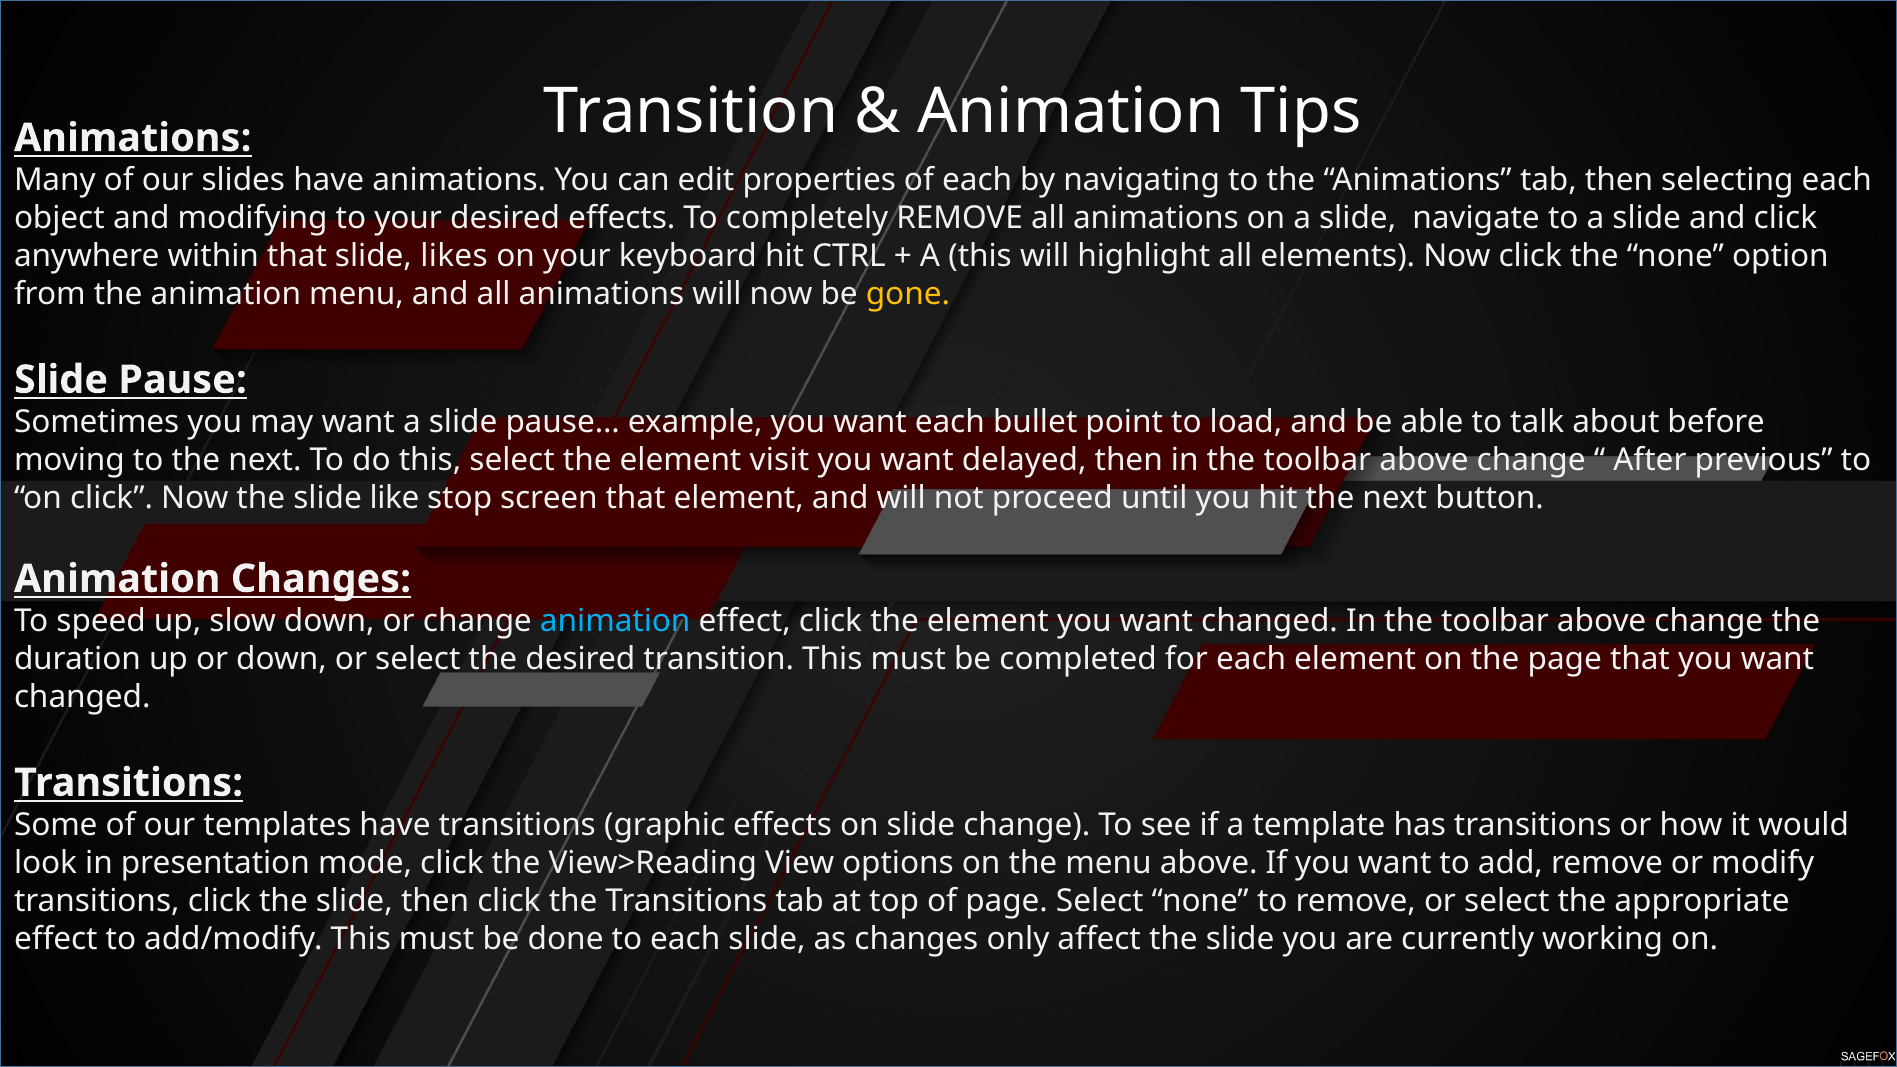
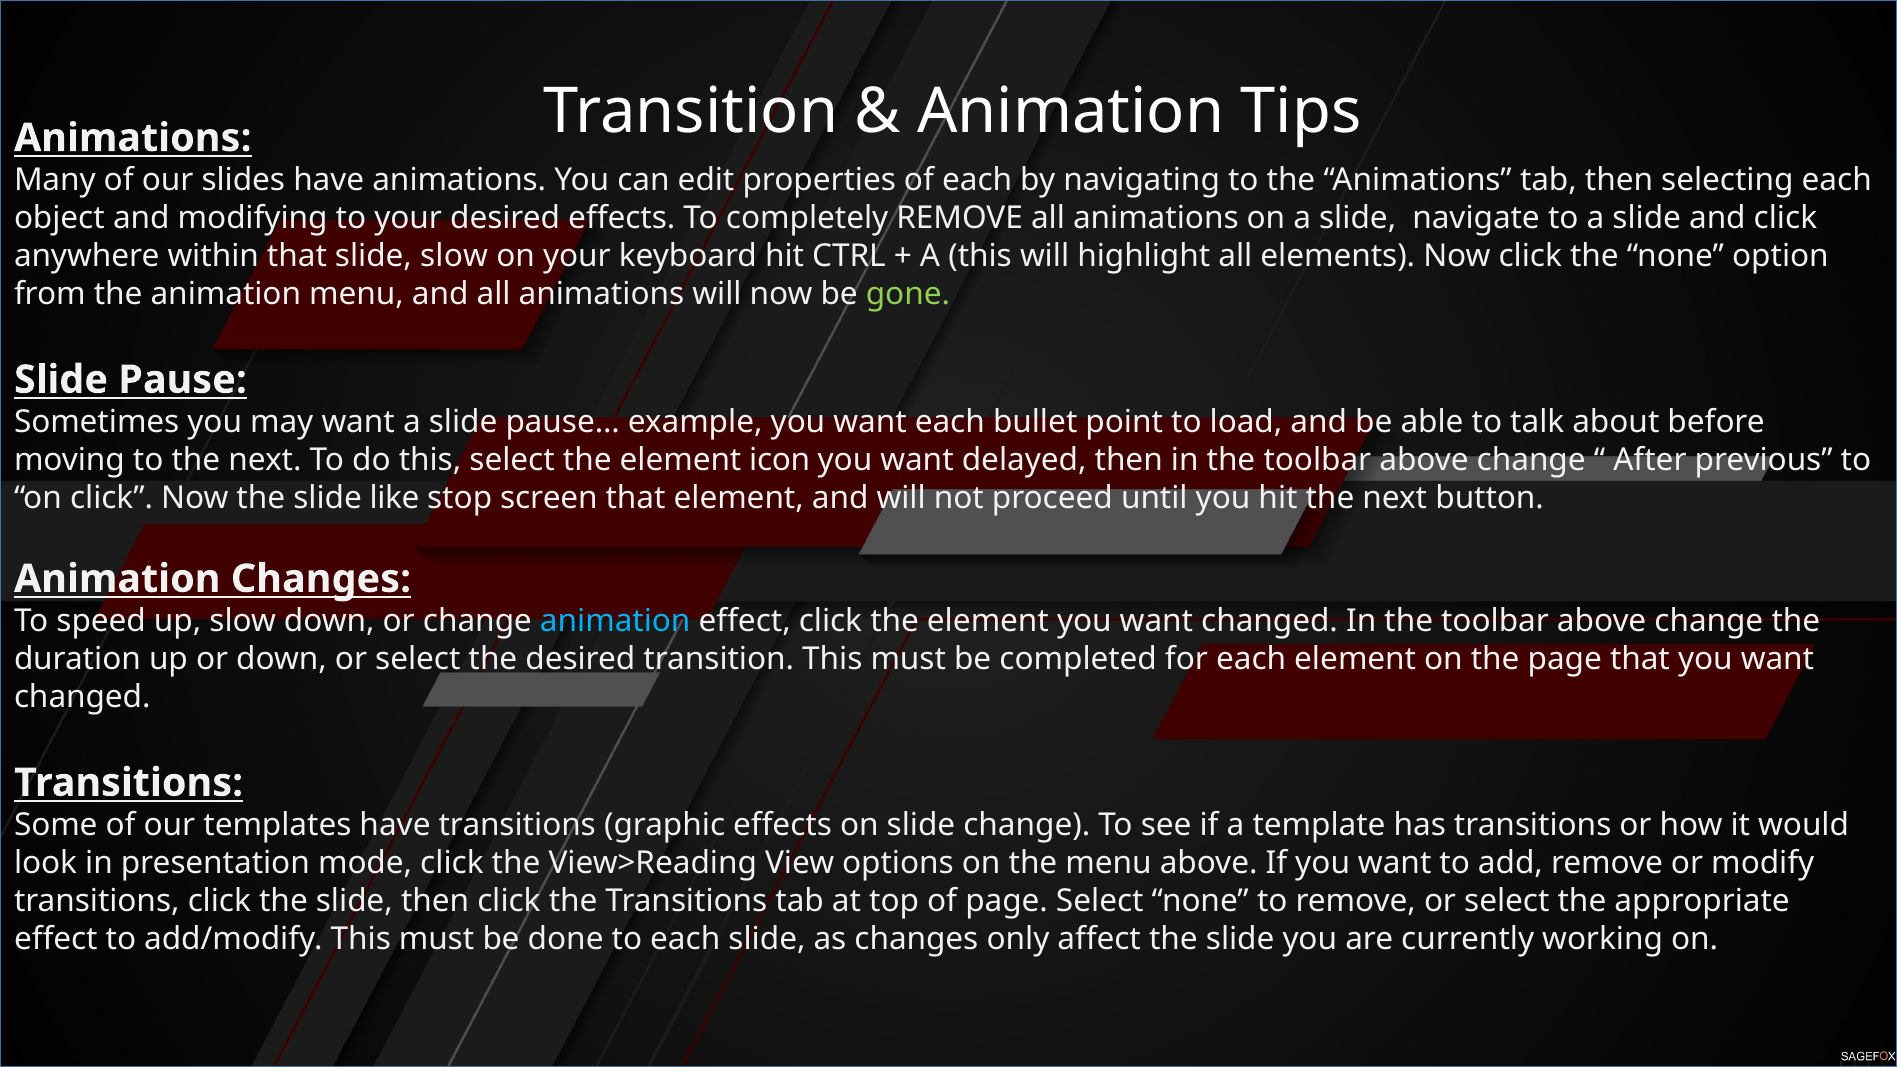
slide likes: likes -> slow
gone colour: yellow -> light green
visit: visit -> icon
